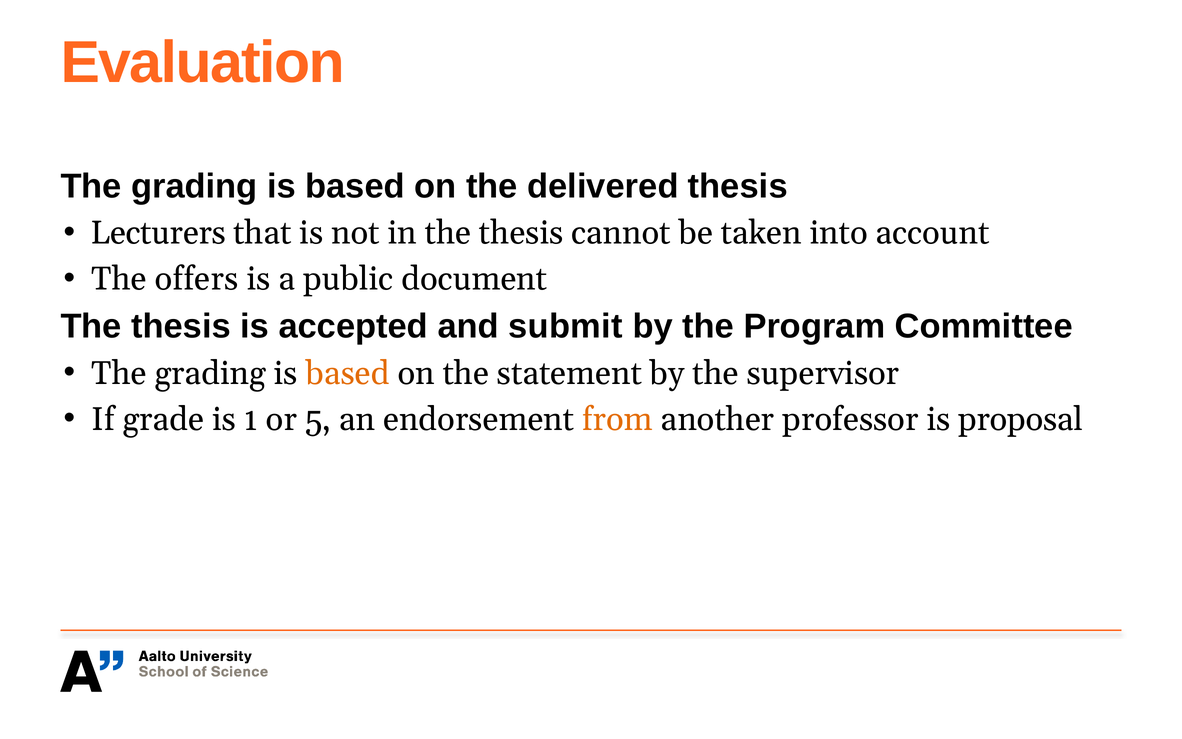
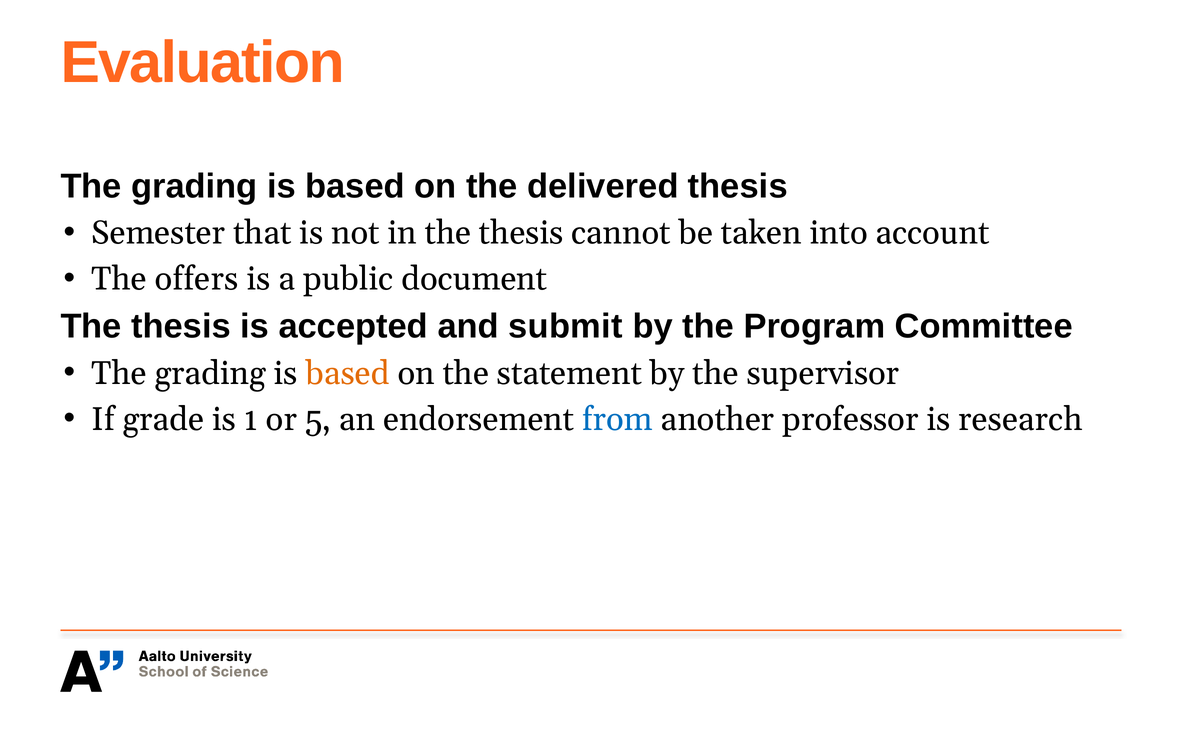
Lecturers: Lecturers -> Semester
from colour: orange -> blue
proposal: proposal -> research
